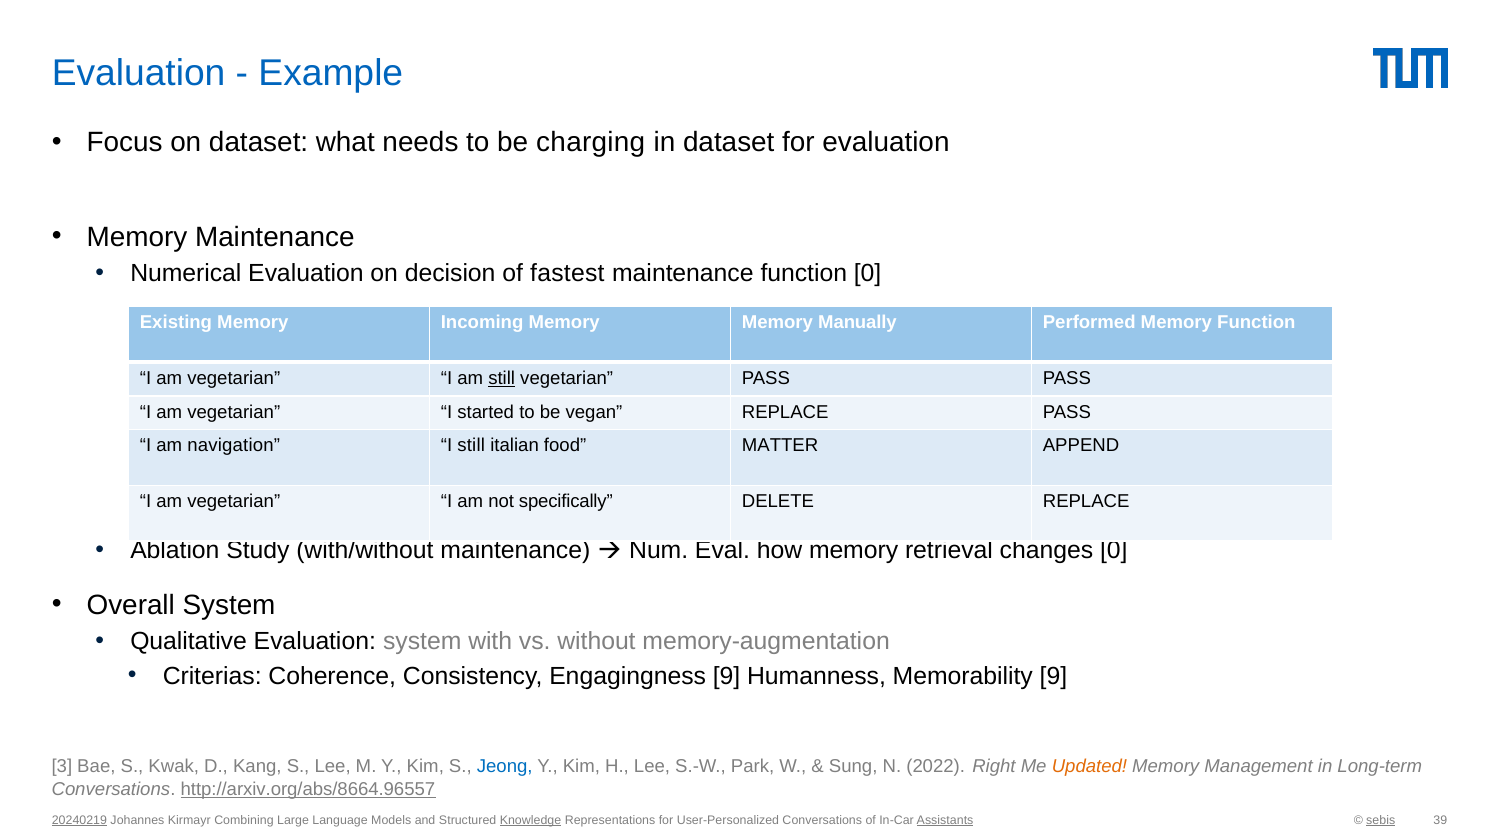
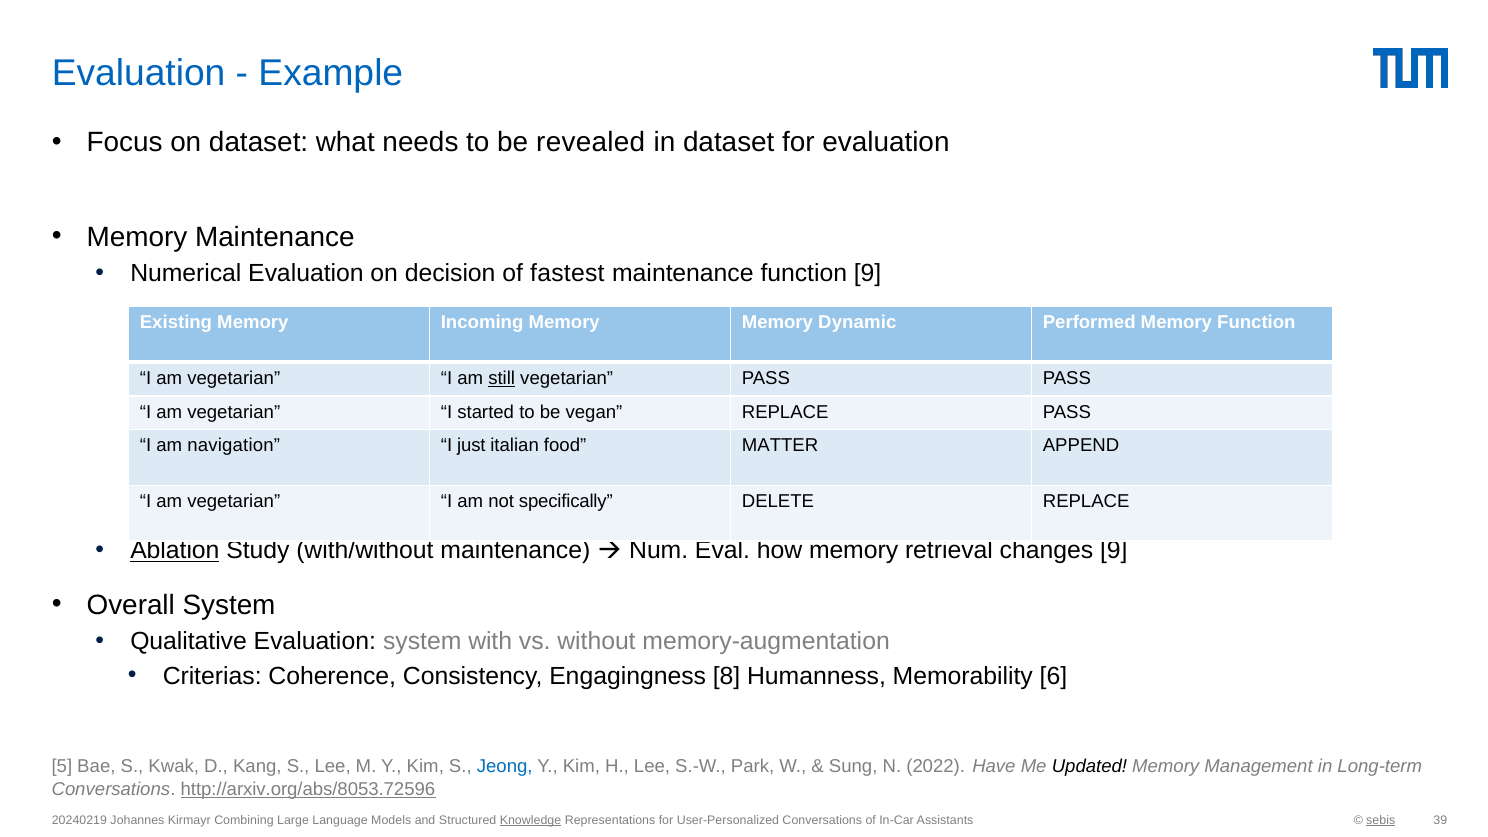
charging: charging -> revealed
function 0: 0 -> 9
Manually: Manually -> Dynamic
I still: still -> just
Ablation underline: none -> present
changes 0: 0 -> 9
Engagingness 9: 9 -> 8
Memorability 9: 9 -> 6
3: 3 -> 5
Right: Right -> Have
Updated colour: orange -> black
http://arxiv.org/abs/8664.96557: http://arxiv.org/abs/8664.96557 -> http://arxiv.org/abs/8053.72596
20240219 underline: present -> none
Assistants underline: present -> none
